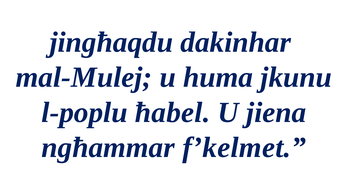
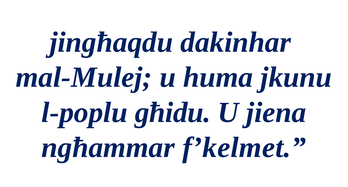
ħabel: ħabel -> għidu
